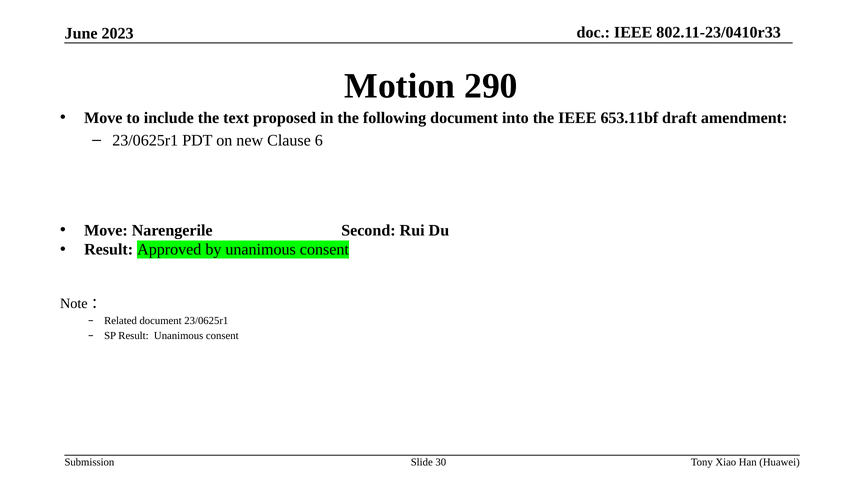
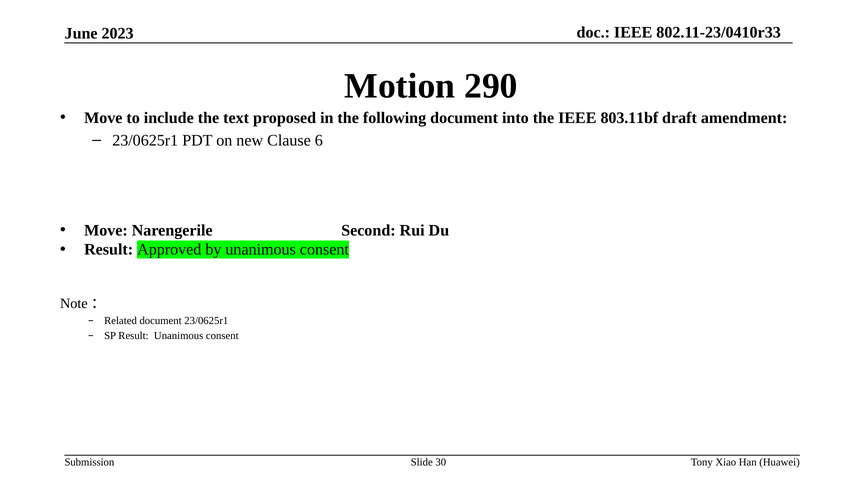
653.11bf: 653.11bf -> 803.11bf
